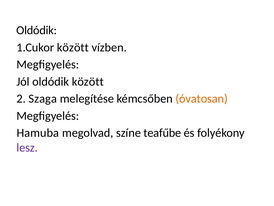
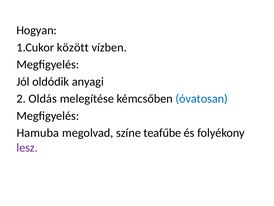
Oldódik at (37, 30): Oldódik -> Hogyan
oldódik között: között -> anyagi
Szaga: Szaga -> Oldás
óvatosan colour: orange -> blue
